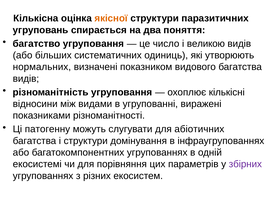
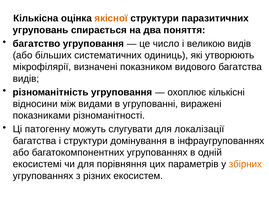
нормальних: нормальних -> мікрофілярії
абіотичних: абіотичних -> локалізації
збірних colour: purple -> orange
